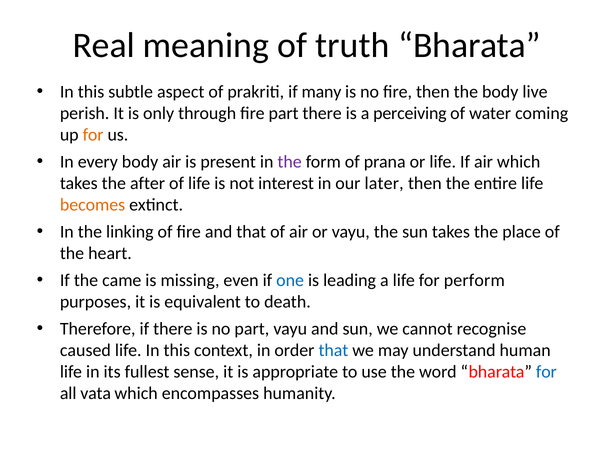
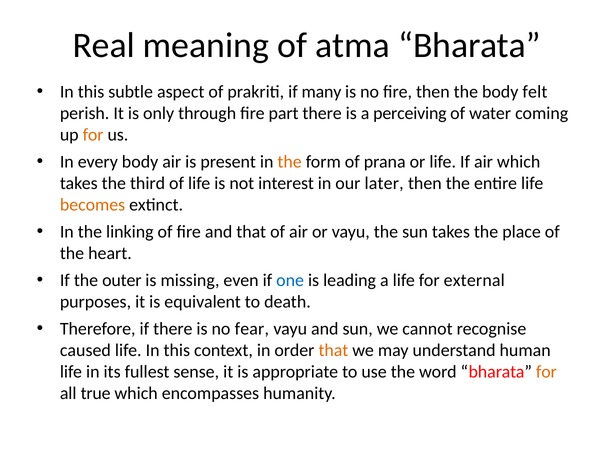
truth: truth -> atma
live: live -> felt
the at (290, 162) colour: purple -> orange
after: after -> third
came: came -> outer
perform: perform -> external
no part: part -> fear
that at (333, 350) colour: blue -> orange
for at (546, 372) colour: blue -> orange
vata: vata -> true
